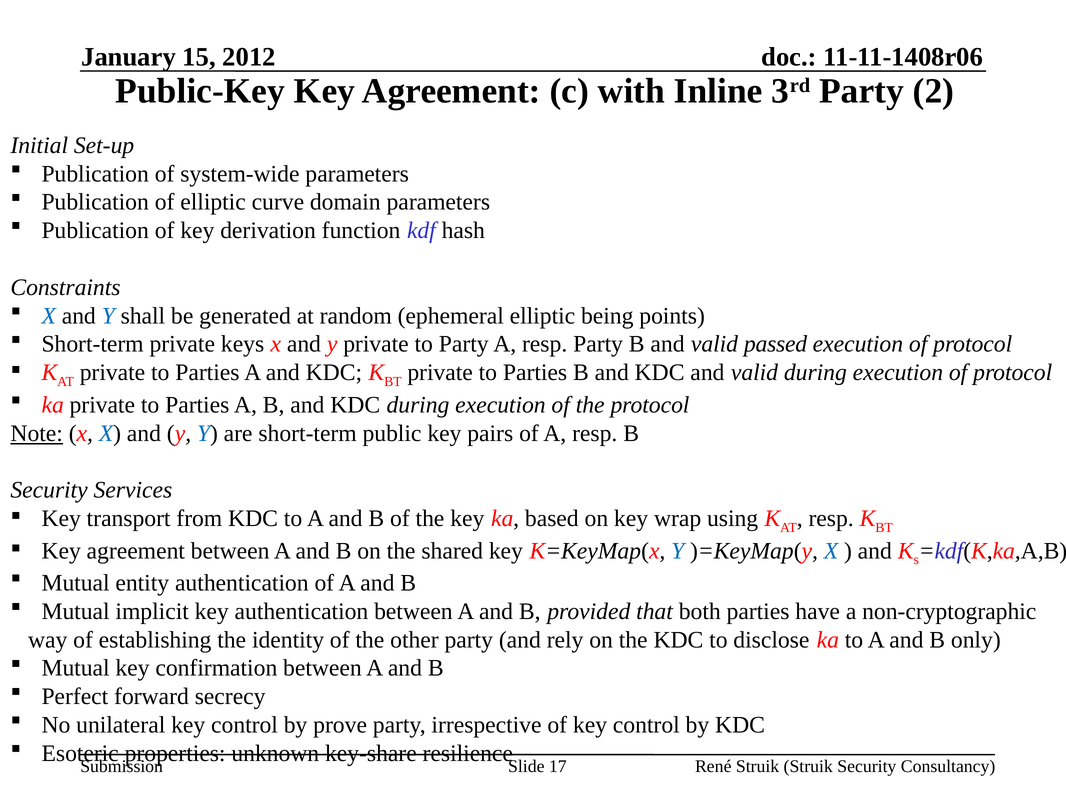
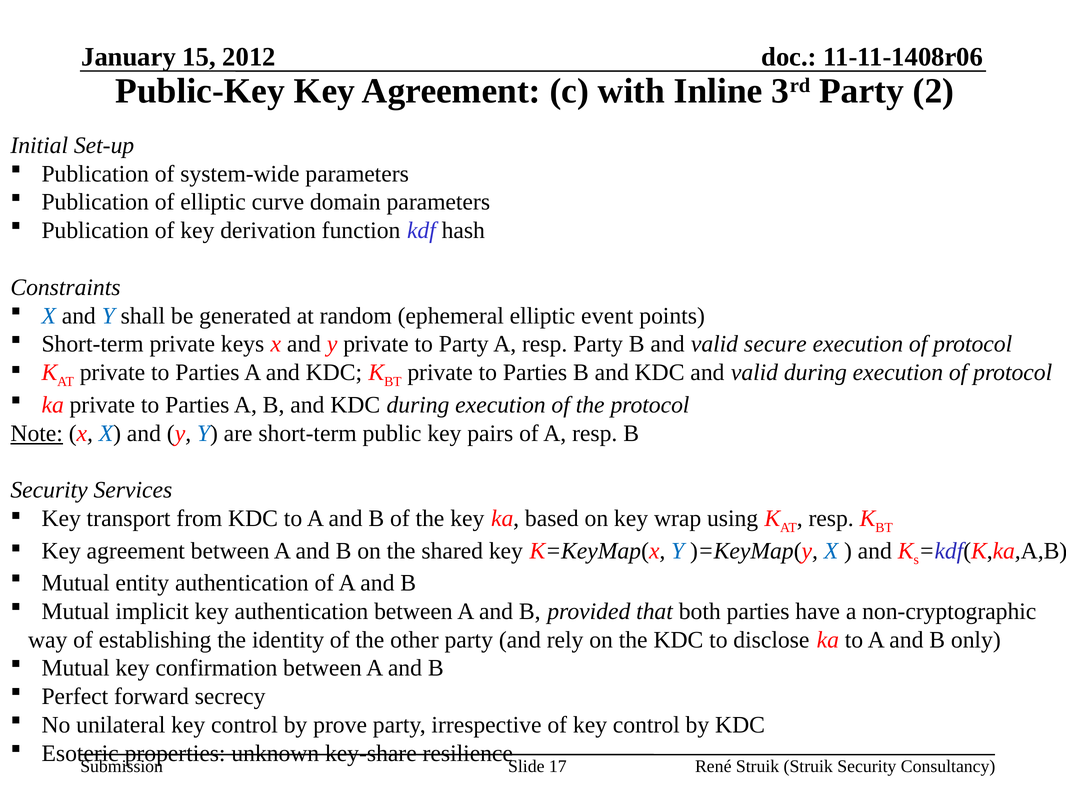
being: being -> event
passed: passed -> secure
